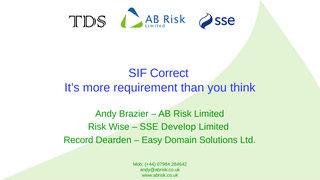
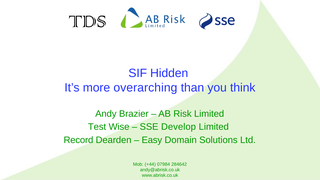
Correct: Correct -> Hidden
requirement: requirement -> overarching
Risk at (97, 127): Risk -> Test
